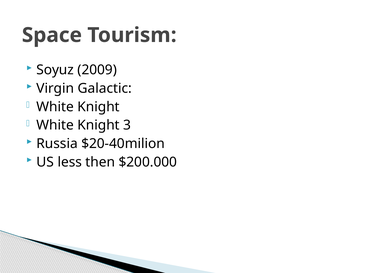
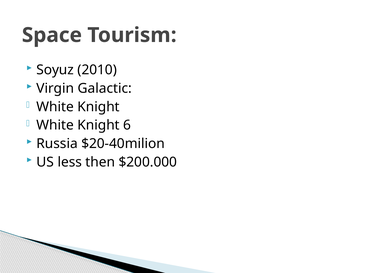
2009: 2009 -> 2010
3: 3 -> 6
